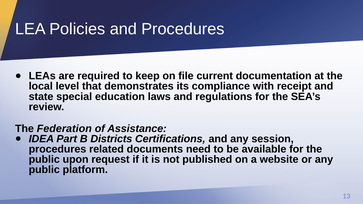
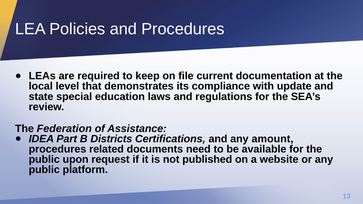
receipt: receipt -> update
session: session -> amount
